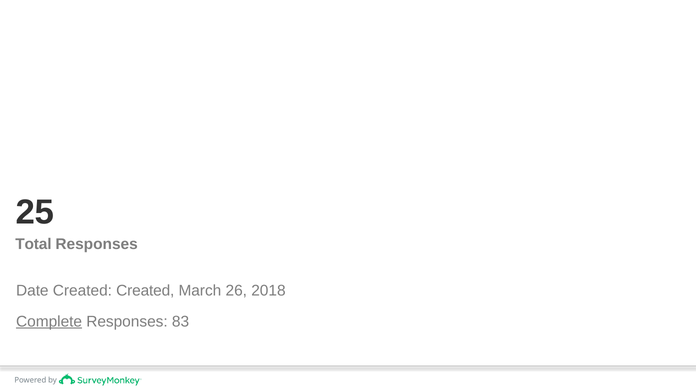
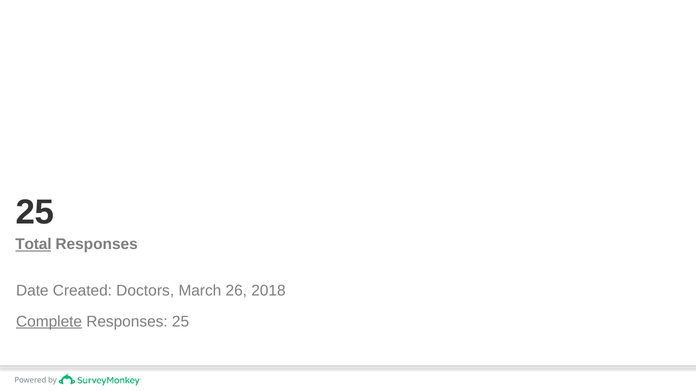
Total underline: none -> present
Created Created: Created -> Doctors
Responses 83: 83 -> 25
